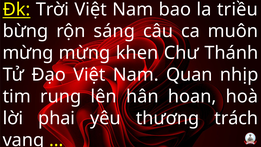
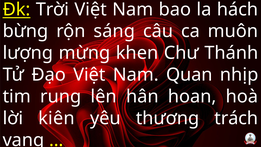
triều: triều -> hách
mừng at (28, 53): mừng -> lượng
phai: phai -> kiên
